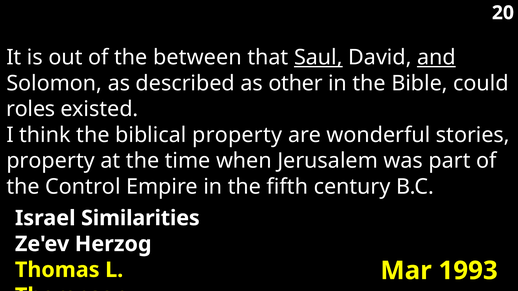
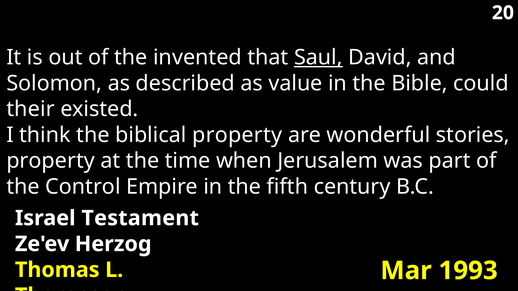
between: between -> invented
and underline: present -> none
other: other -> value
roles: roles -> their
Similarities: Similarities -> Testament
